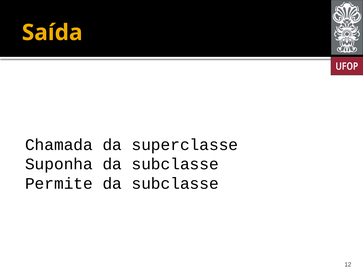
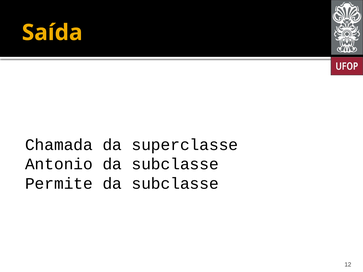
Suponha: Suponha -> Antonio
